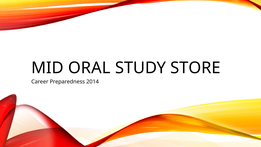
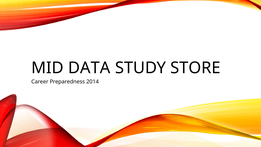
ORAL: ORAL -> DATA
